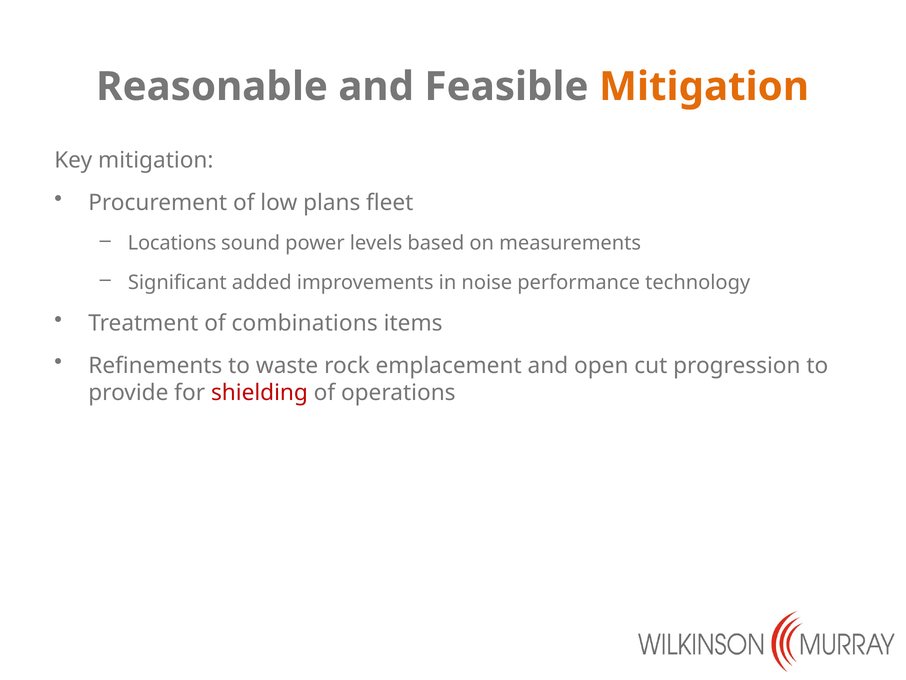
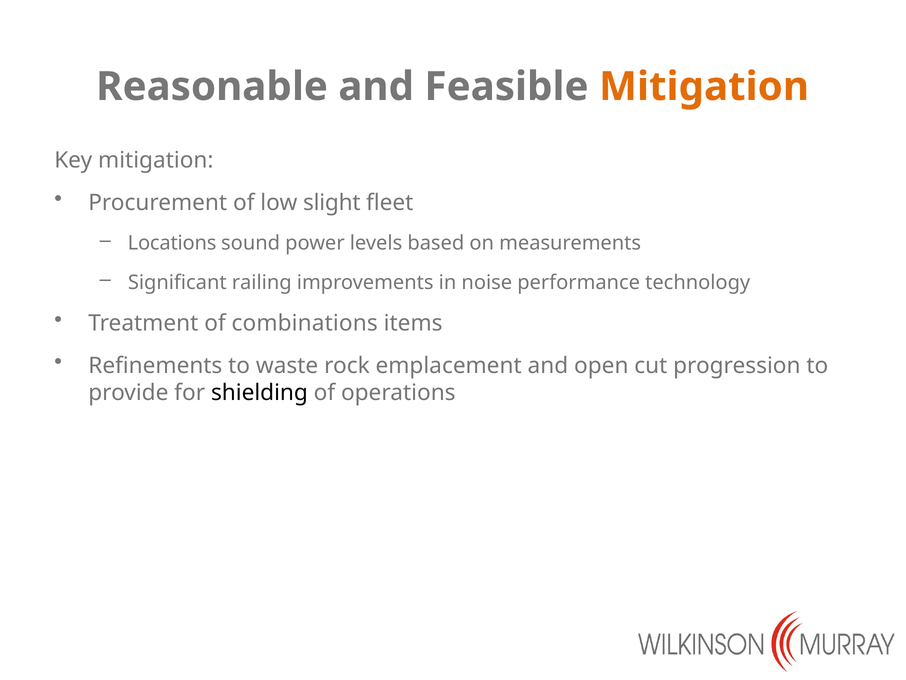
plans: plans -> slight
added: added -> railing
shielding colour: red -> black
